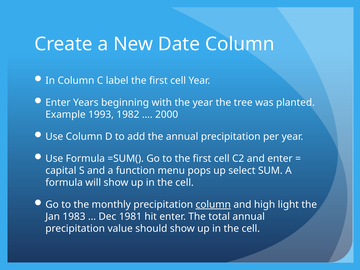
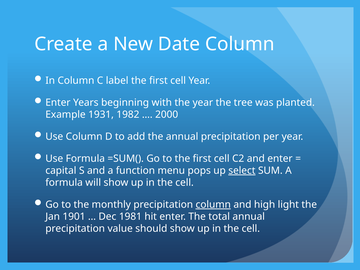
1993: 1993 -> 1931
select underline: none -> present
1983: 1983 -> 1901
